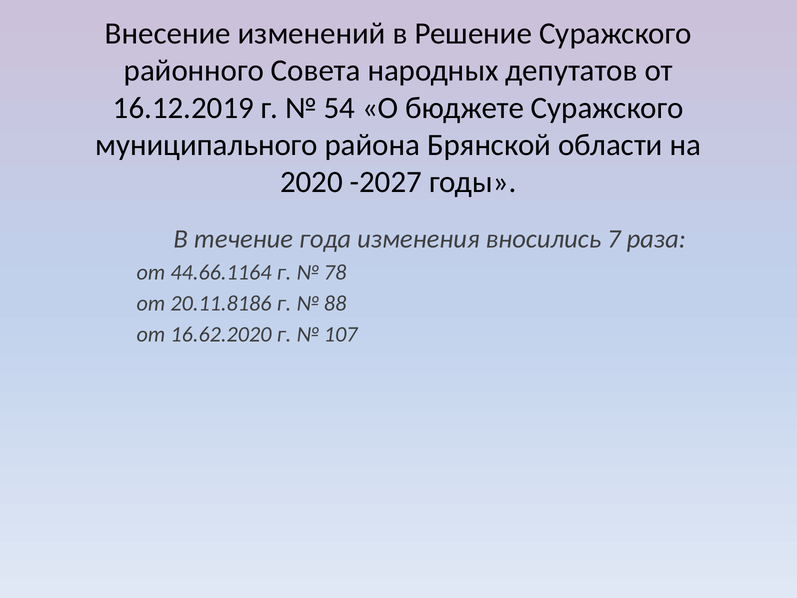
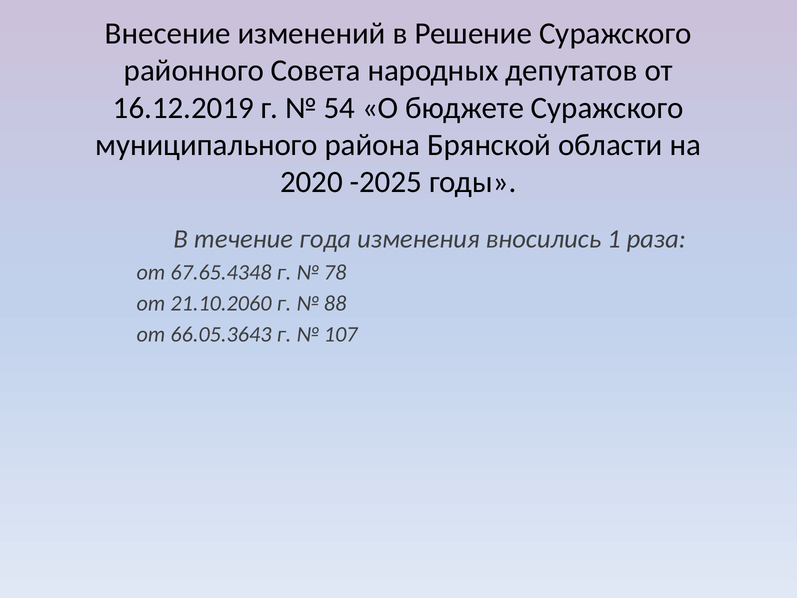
-2027: -2027 -> -2025
7: 7 -> 1
44.66.1164: 44.66.1164 -> 67.65.4348
20.11.8186: 20.11.8186 -> 21.10.2060
16.62.2020: 16.62.2020 -> 66.05.3643
